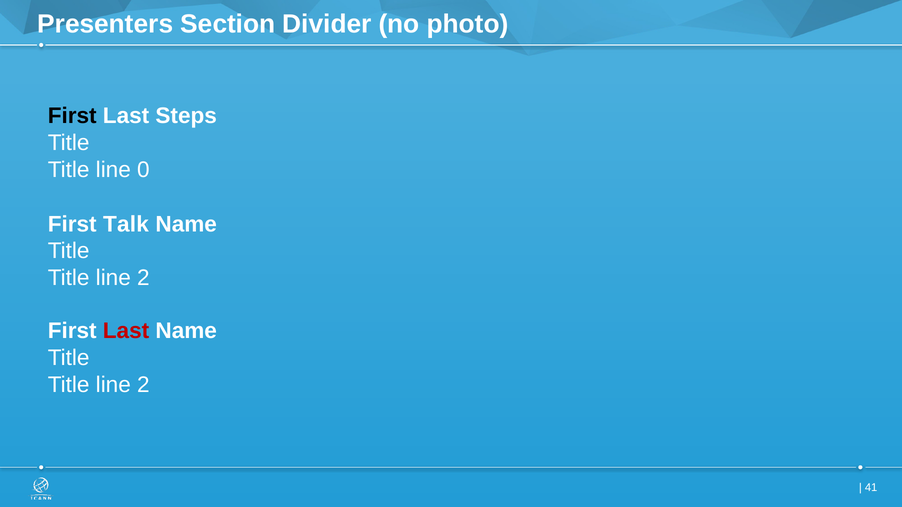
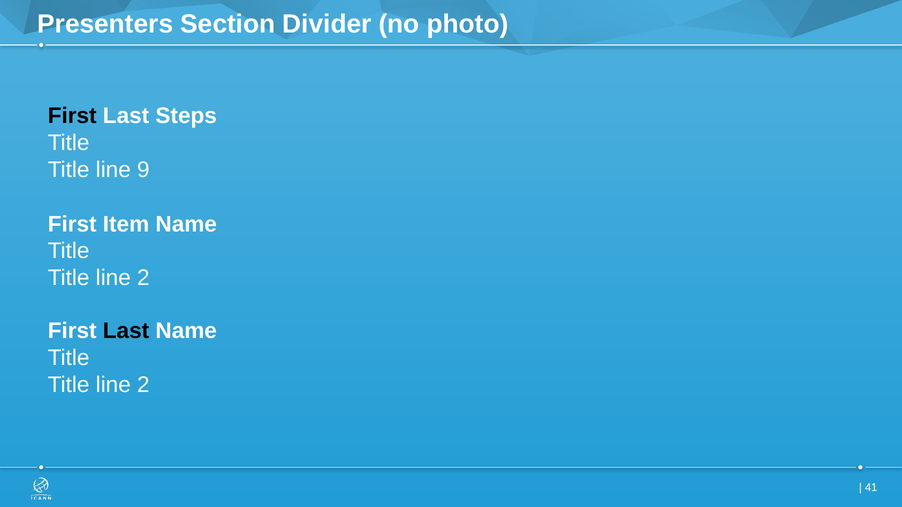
0: 0 -> 9
Talk: Talk -> Item
Last at (126, 331) colour: red -> black
